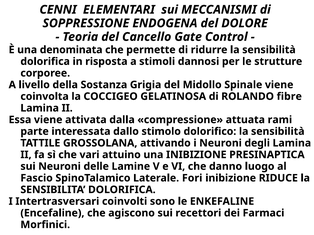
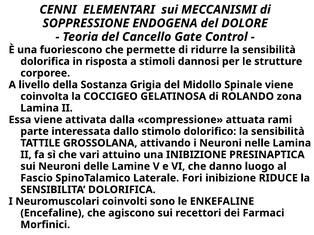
denominata: denominata -> fuoriescono
fibre: fibre -> zona
degli: degli -> nelle
Intertrasversari: Intertrasversari -> Neuromuscolari
